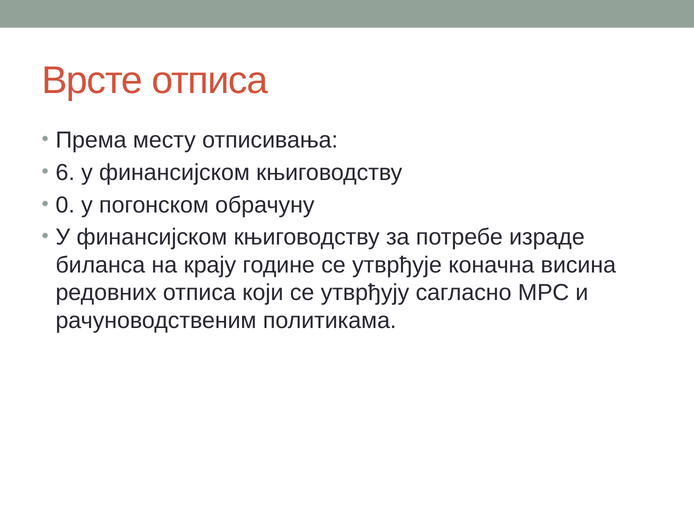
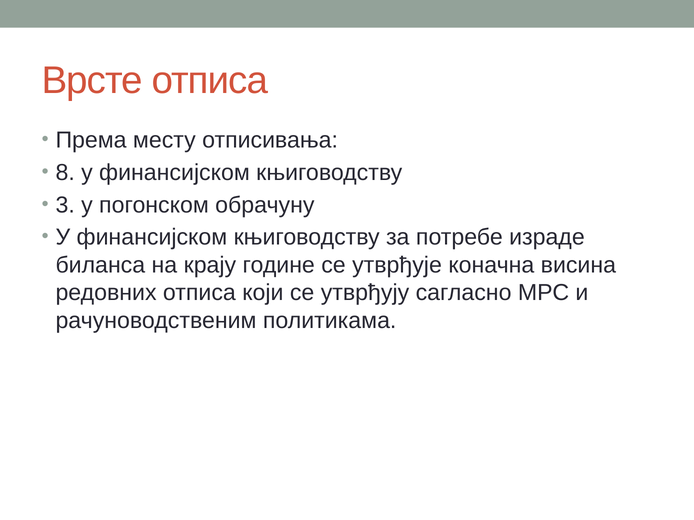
6: 6 -> 8
0: 0 -> 3
